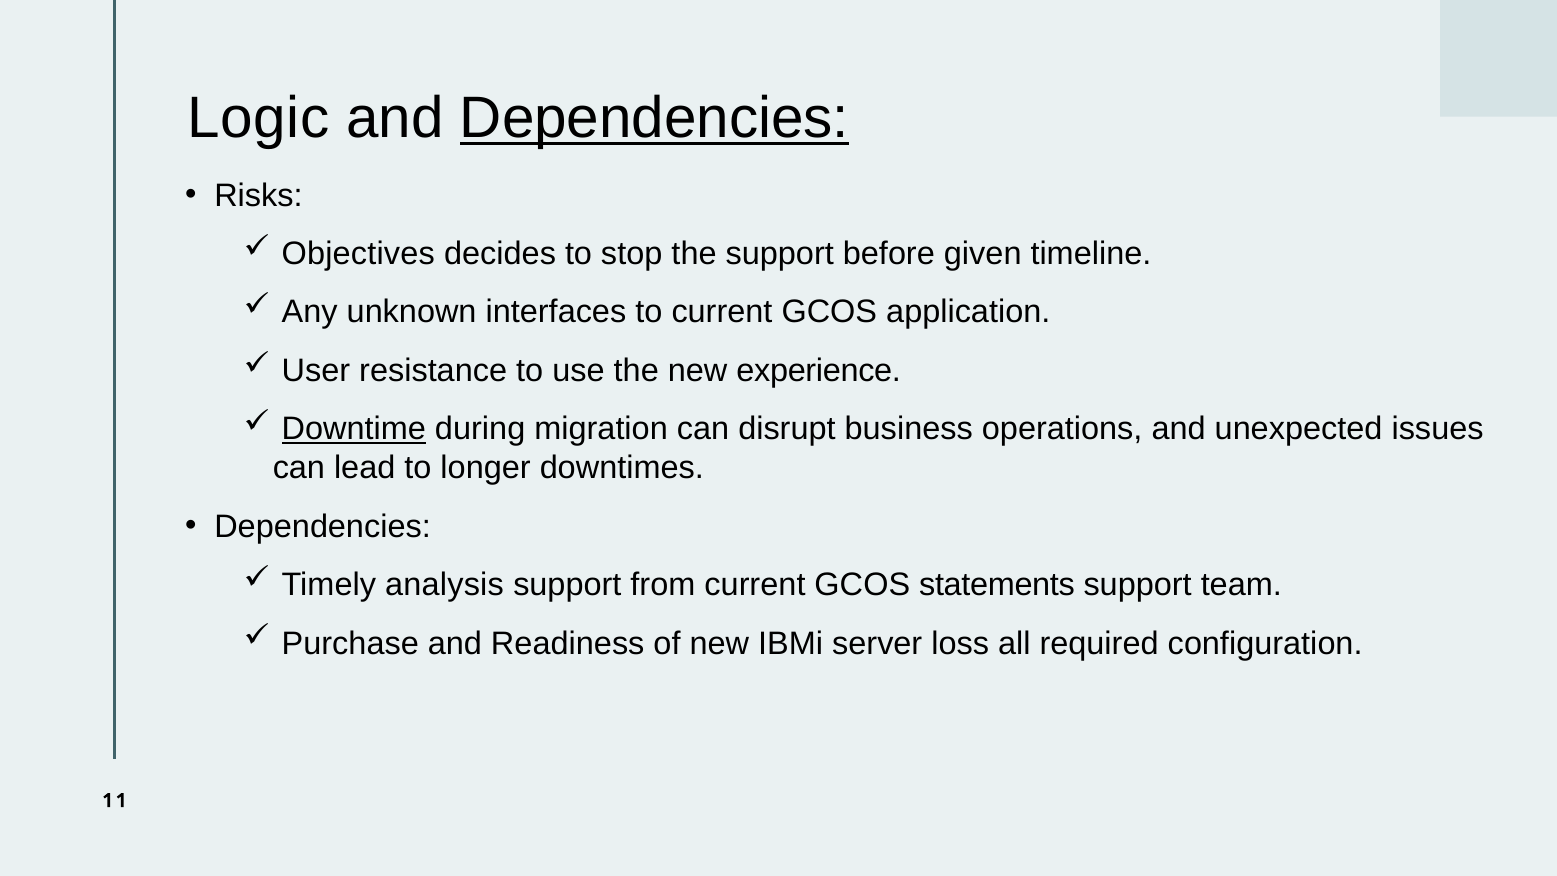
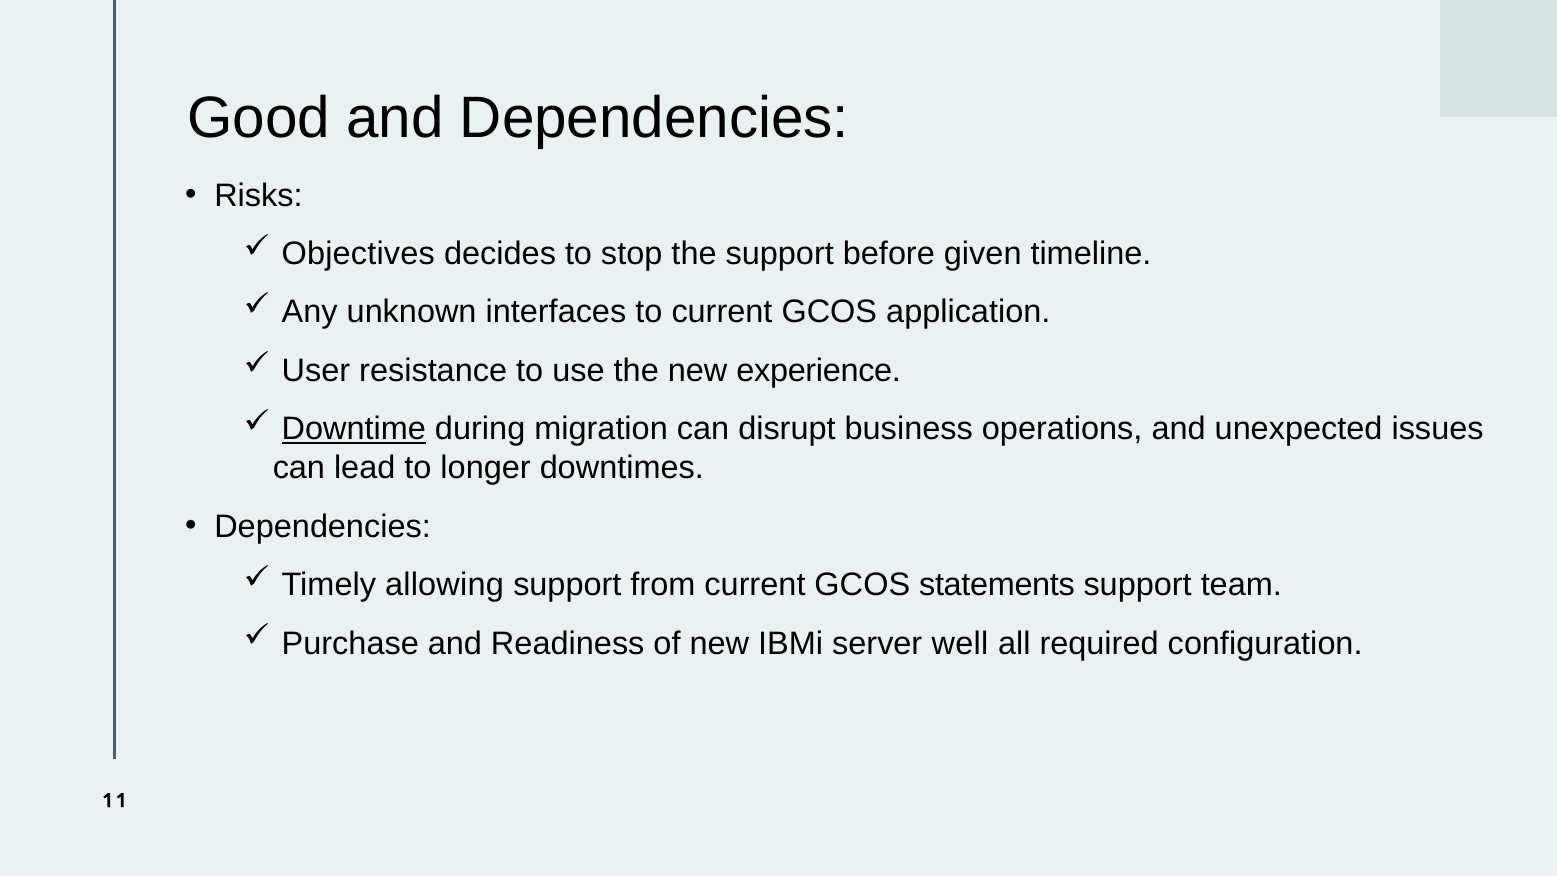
Logic: Logic -> Good
Dependencies at (654, 119) underline: present -> none
analysis: analysis -> allowing
loss: loss -> well
